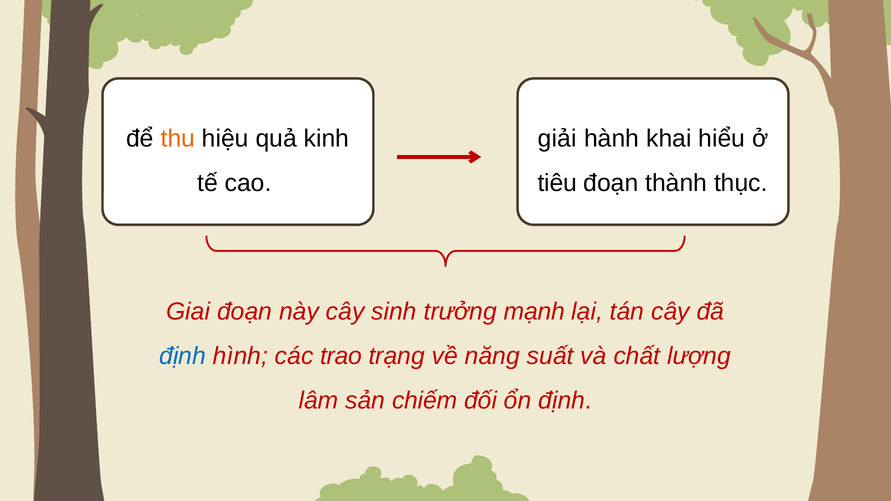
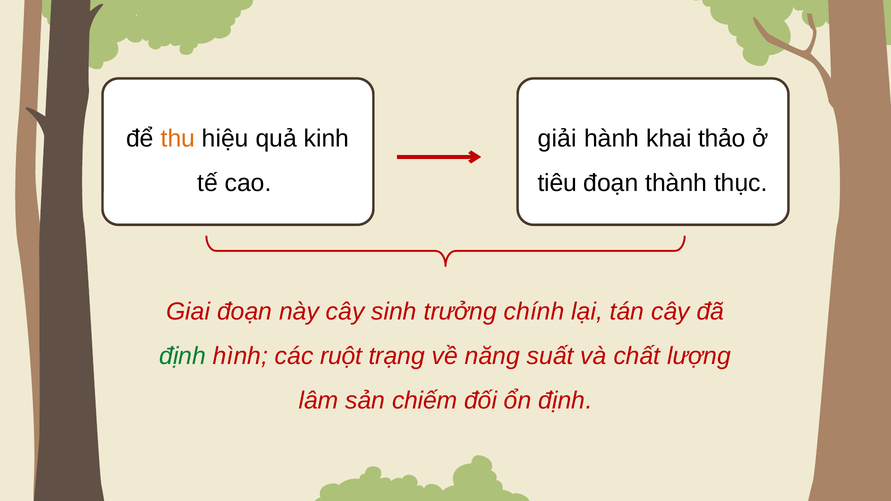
hiểu: hiểu -> thảo
mạnh: mạnh -> chính
định at (183, 356) colour: blue -> green
trao: trao -> ruột
